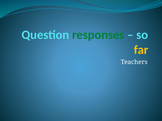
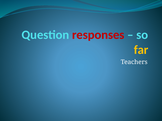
responses colour: green -> red
